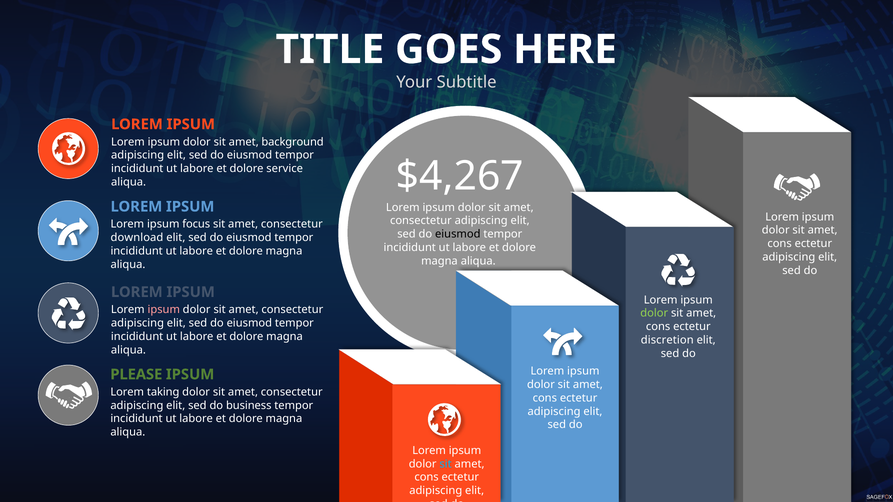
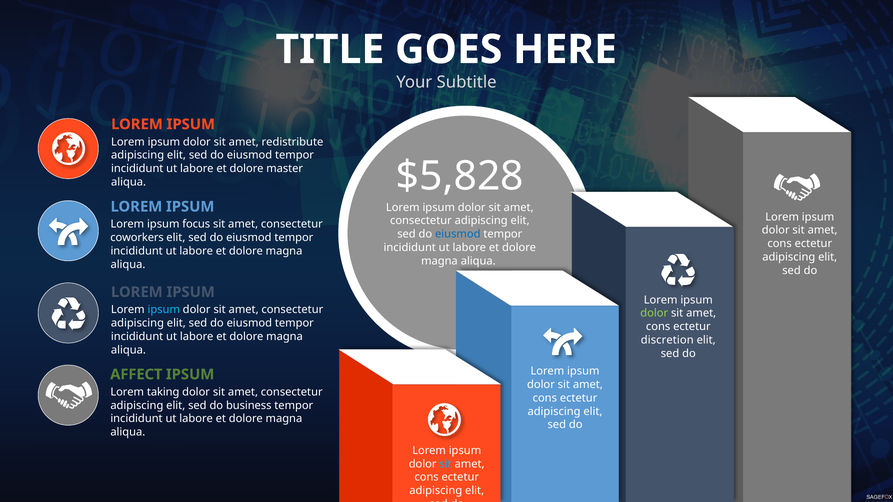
background: background -> redistribute
service: service -> master
$4,267: $4,267 -> $5,828
eiusmod at (458, 234) colour: black -> blue
download: download -> coworkers
ipsum at (164, 310) colour: pink -> light blue
PLEASE: PLEASE -> AFFECT
